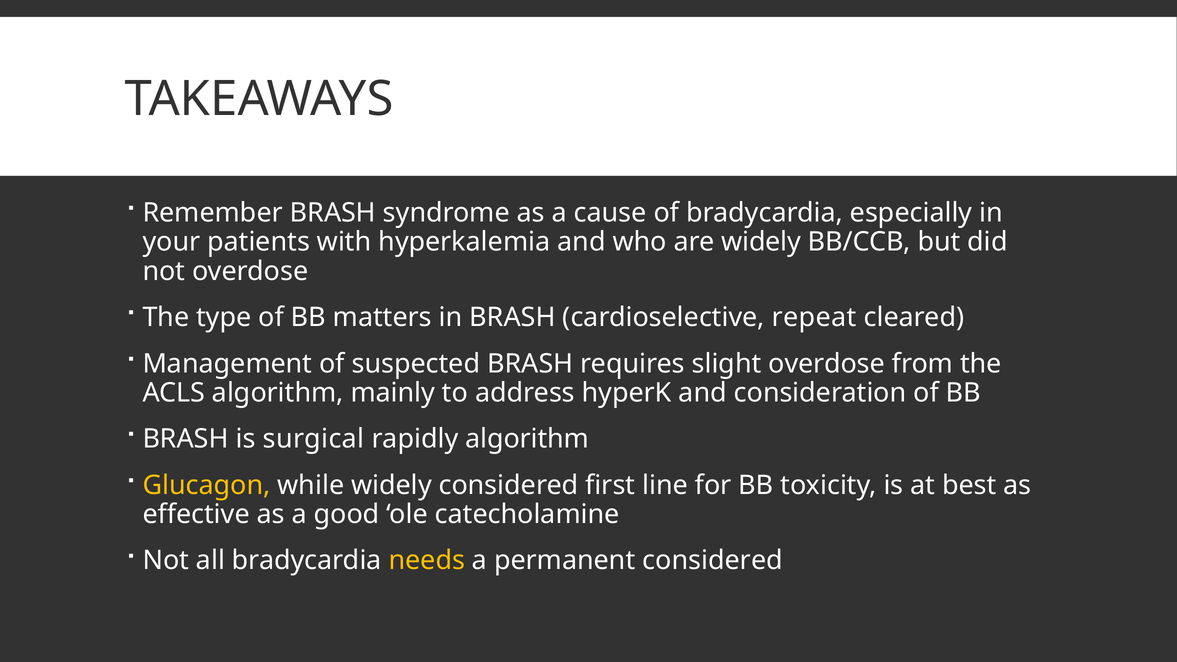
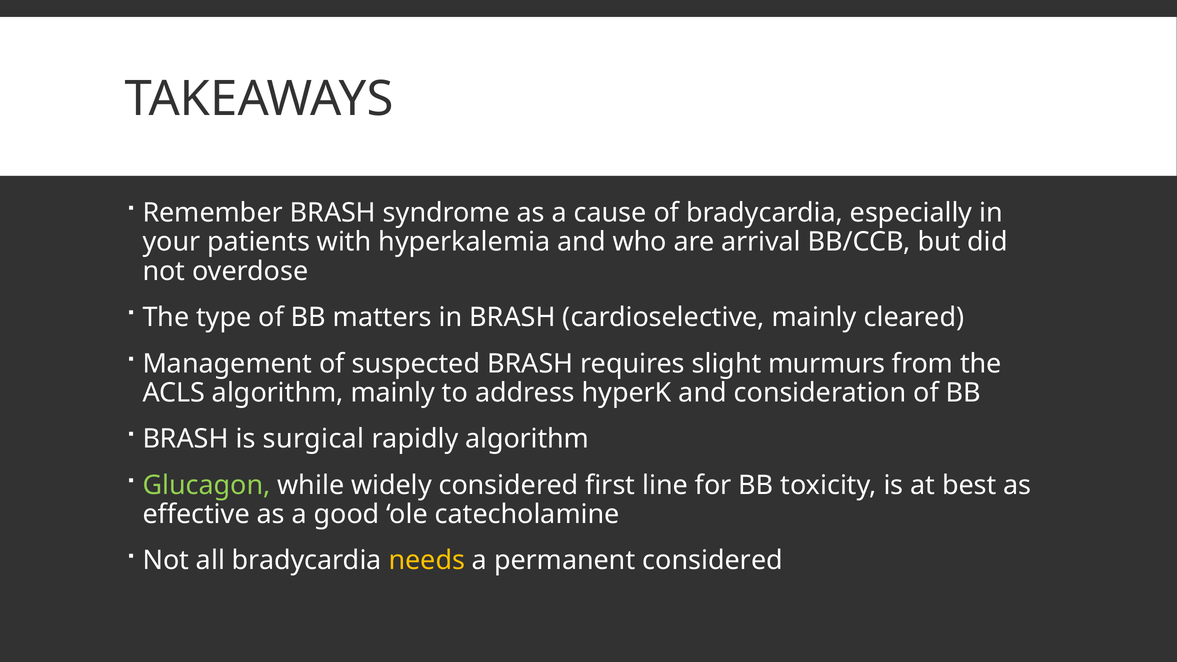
are widely: widely -> arrival
cardioselective repeat: repeat -> mainly
slight overdose: overdose -> murmurs
Glucagon colour: yellow -> light green
